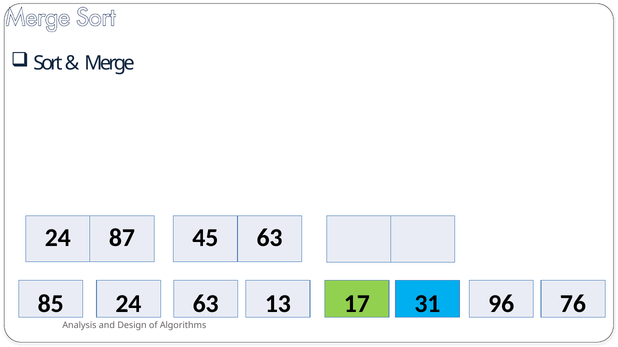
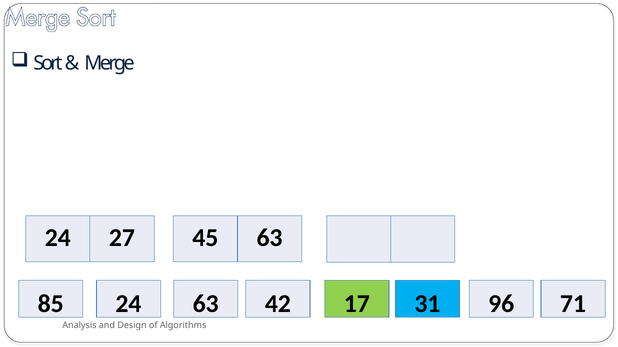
87: 87 -> 27
13: 13 -> 42
76: 76 -> 71
